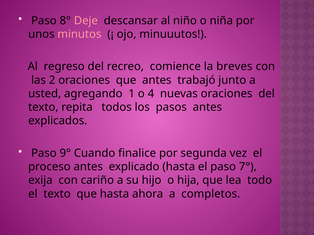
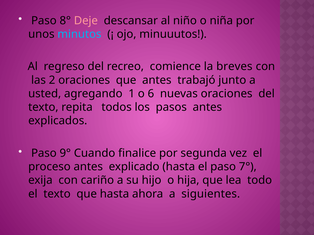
minutos colour: pink -> light blue
4: 4 -> 6
completos: completos -> siguientes
